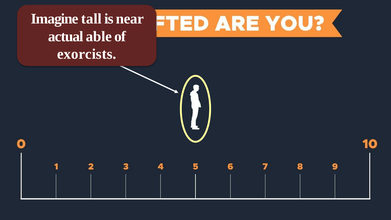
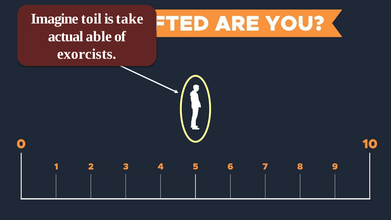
tall: tall -> toil
near: near -> take
